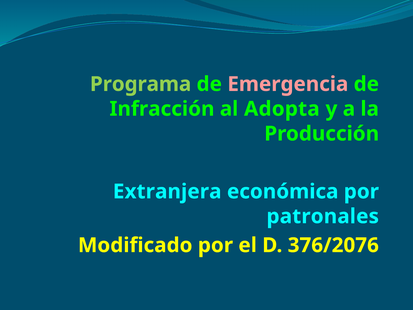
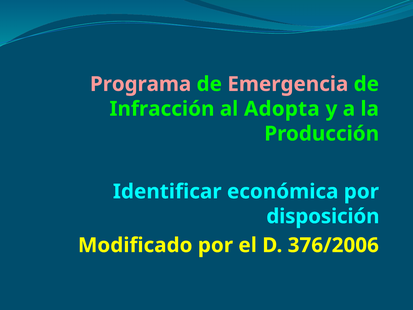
Programa colour: light green -> pink
Extranjera: Extranjera -> Identificar
patronales: patronales -> disposición
376/2076: 376/2076 -> 376/2006
